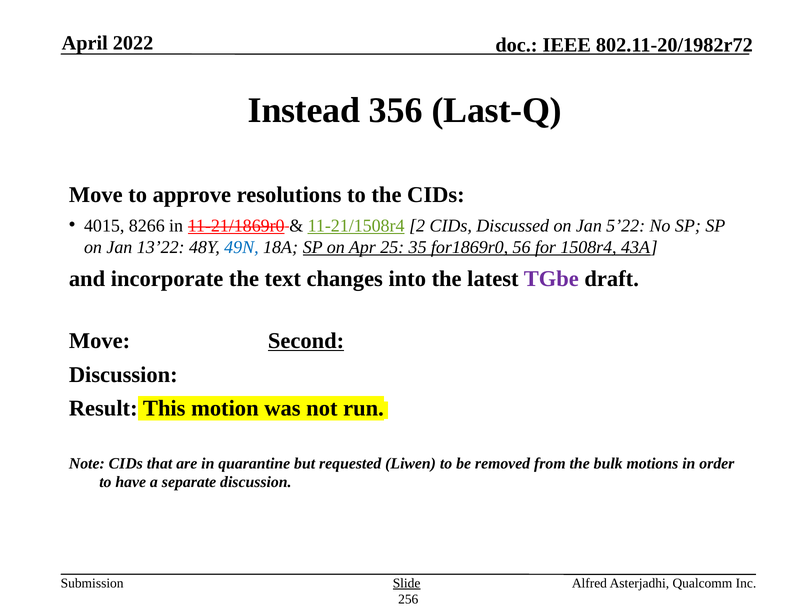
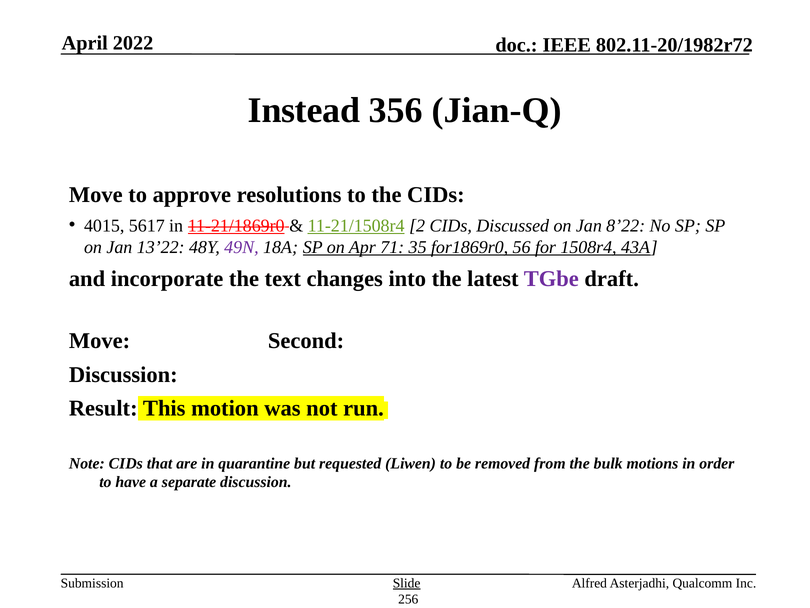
Last-Q: Last-Q -> Jian-Q
8266: 8266 -> 5617
5’22: 5’22 -> 8’22
49N colour: blue -> purple
25: 25 -> 71
Second underline: present -> none
